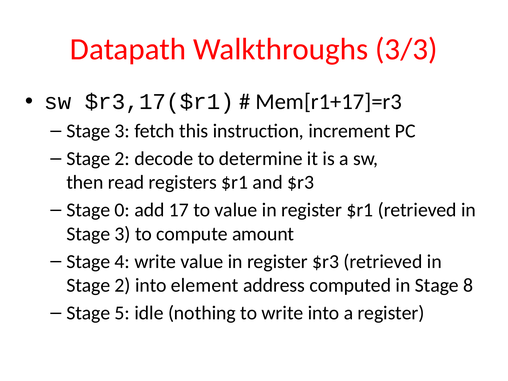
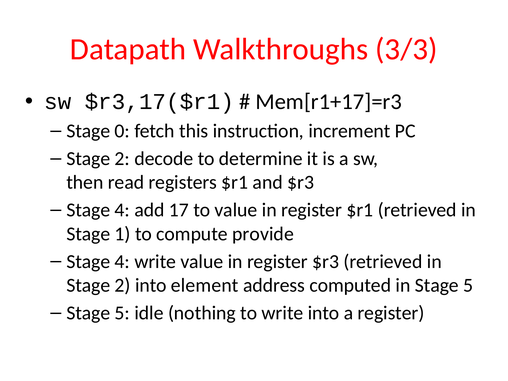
3 at (122, 131): 3 -> 0
0 at (122, 210): 0 -> 4
3 at (123, 234): 3 -> 1
amount: amount -> provide
in Stage 8: 8 -> 5
